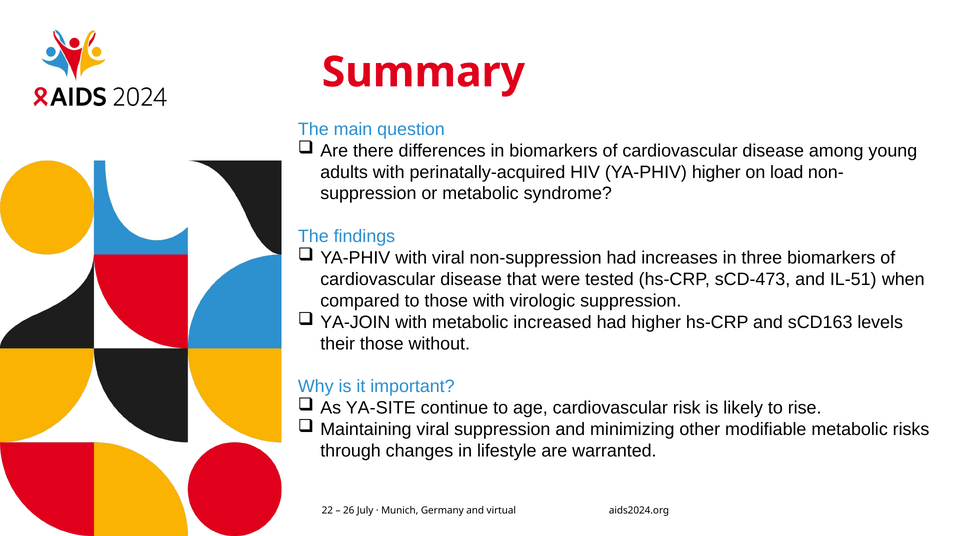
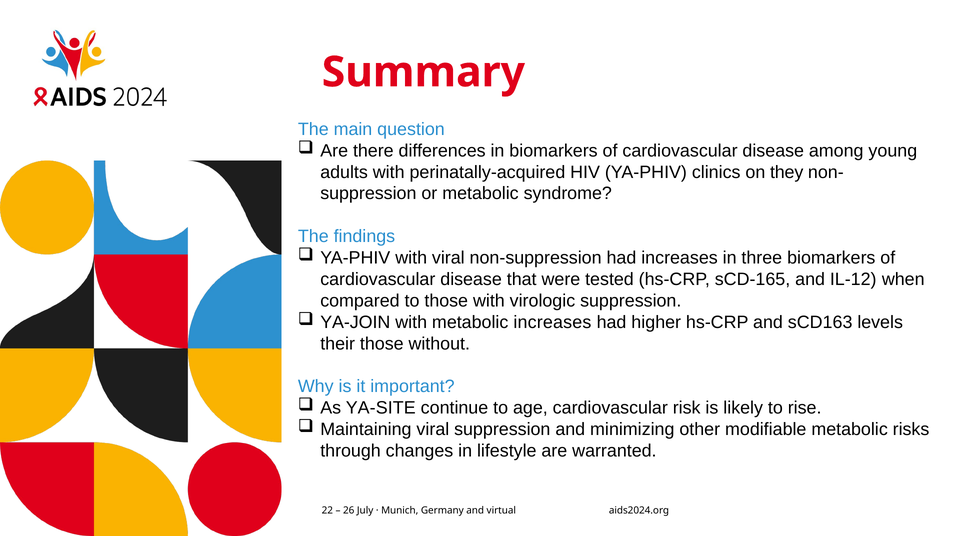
YA-PHIV higher: higher -> clinics
load: load -> they
sCD-473: sCD-473 -> sCD-165
IL-51: IL-51 -> IL-12
metabolic increased: increased -> increases
